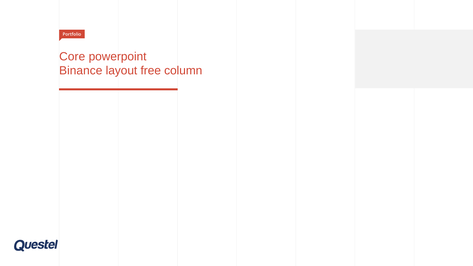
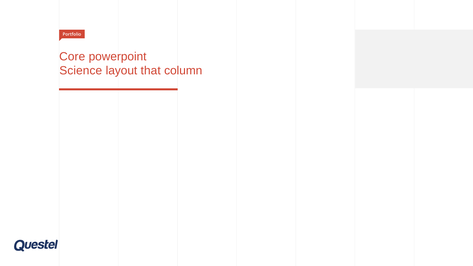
Binance: Binance -> Science
free: free -> that
